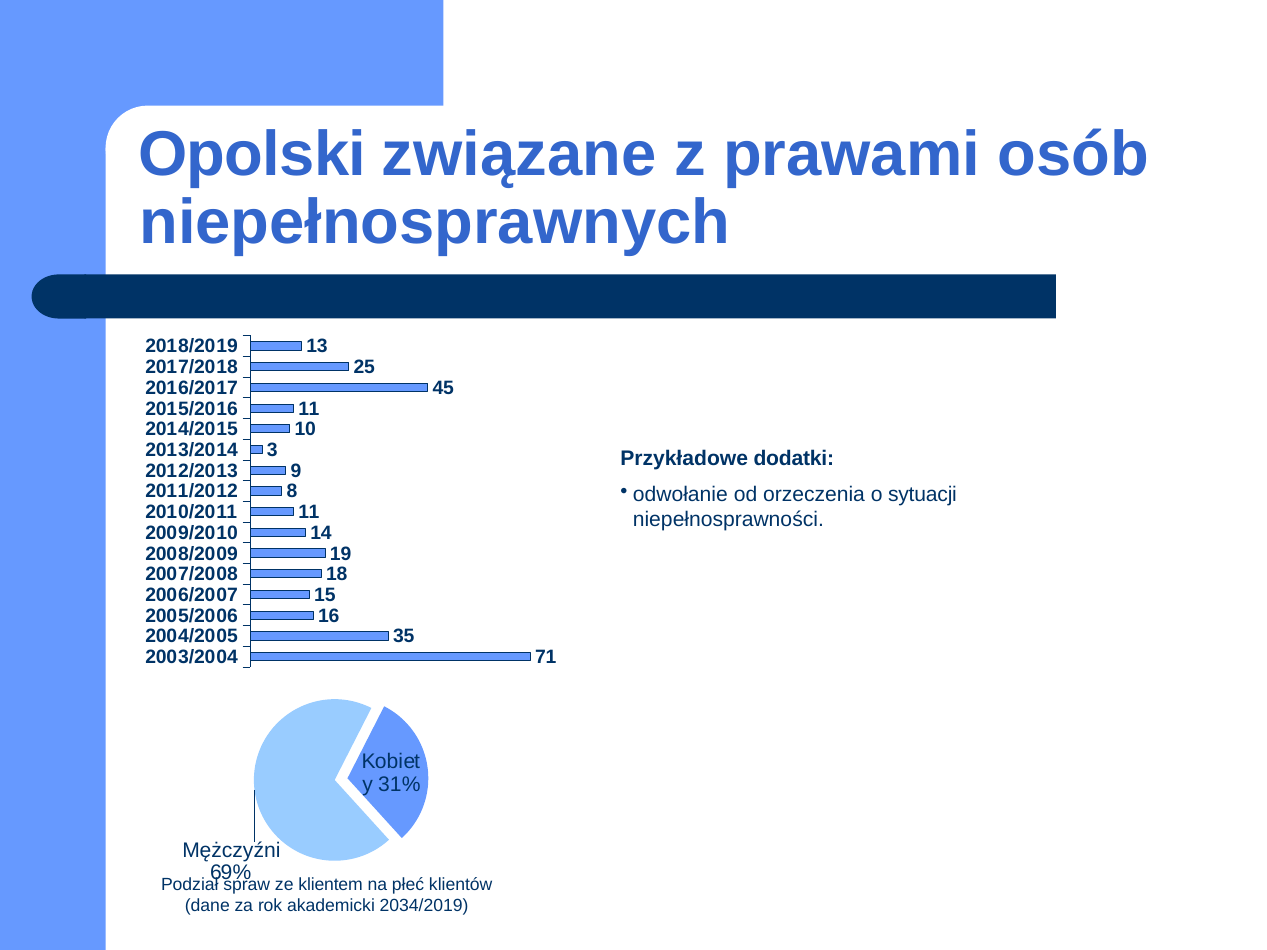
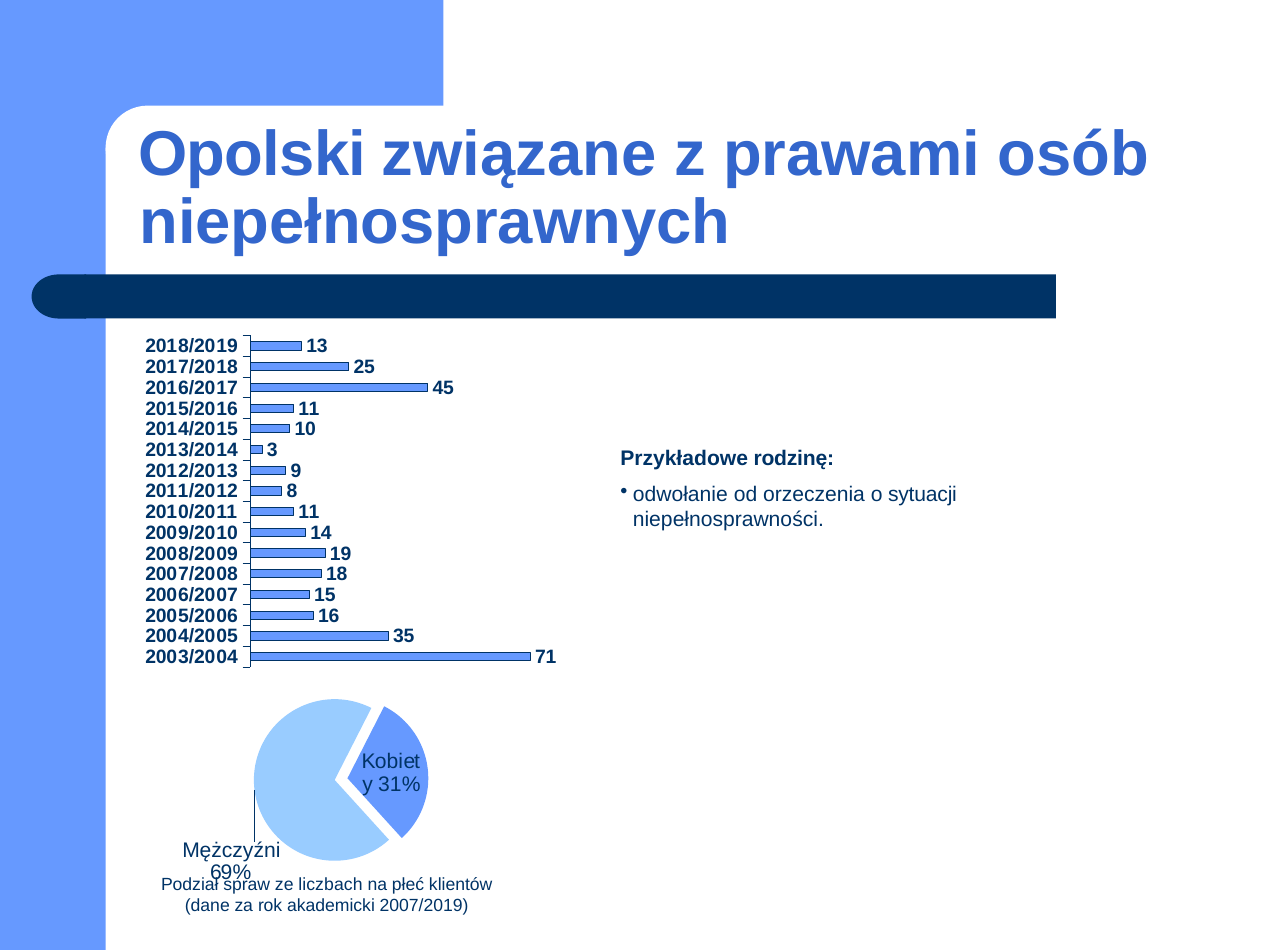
dodatki: dodatki -> rodzinę
klientem: klientem -> liczbach
2034/2019: 2034/2019 -> 2007/2019
